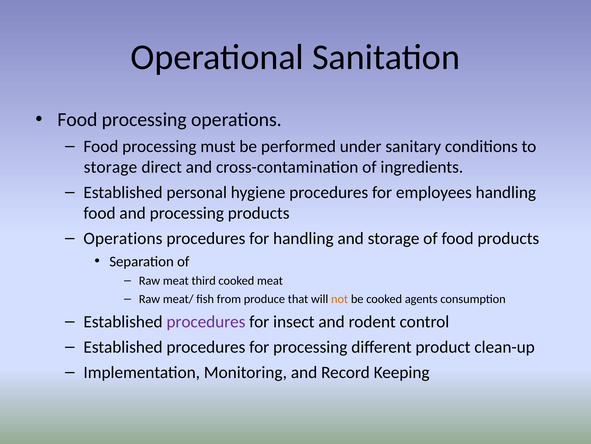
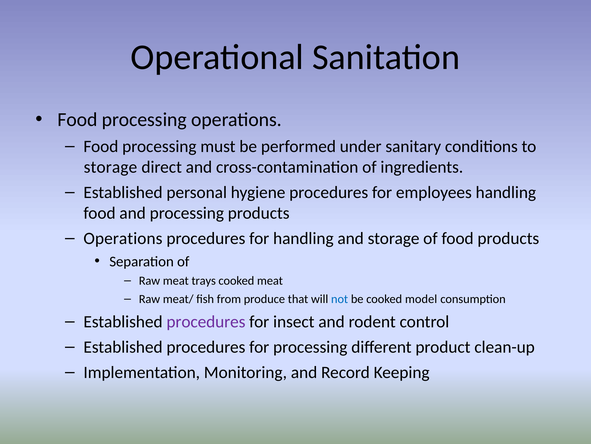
third: third -> trays
not colour: orange -> blue
agents: agents -> model
